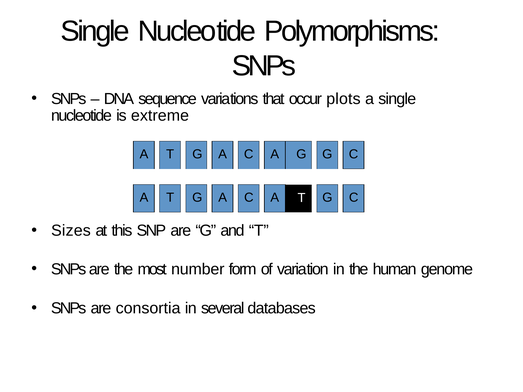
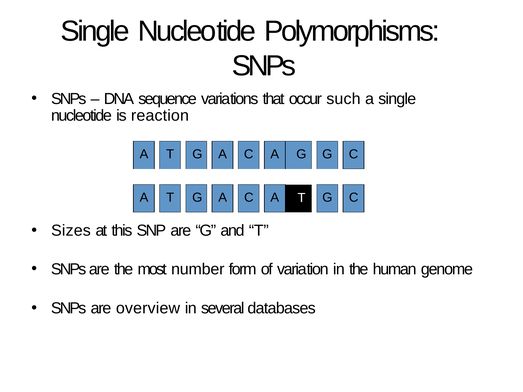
plots: plots -> such
extreme: extreme -> reaction
consortia: consortia -> overview
